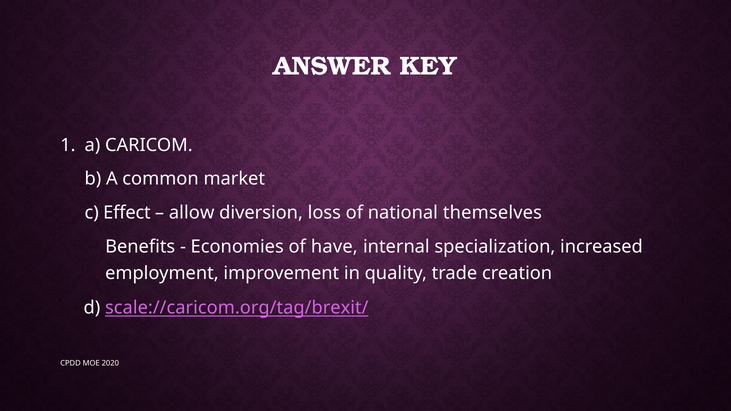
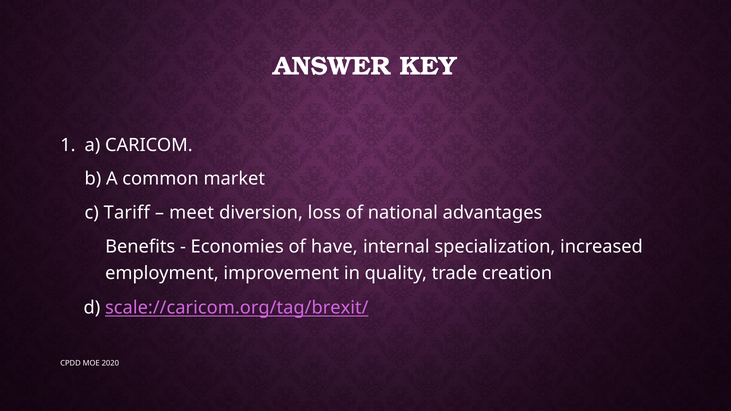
Effect: Effect -> Tariff
allow: allow -> meet
themselves: themselves -> advantages
